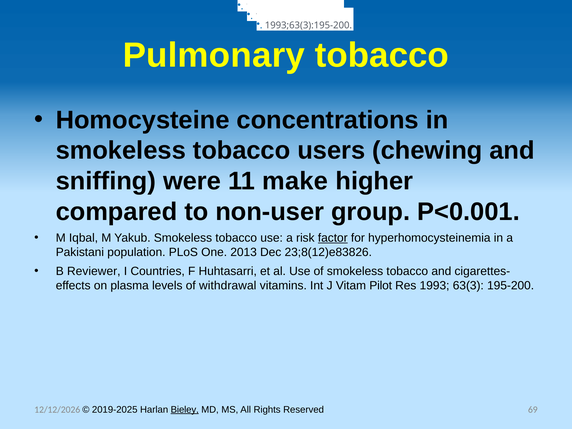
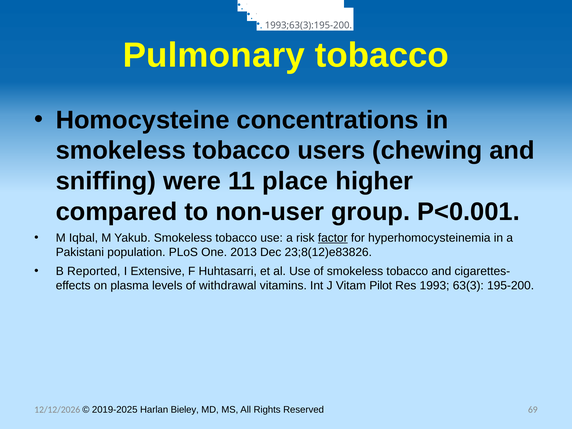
make: make -> place
Reviewer: Reviewer -> Reported
Countries: Countries -> Extensive
Bieley underline: present -> none
